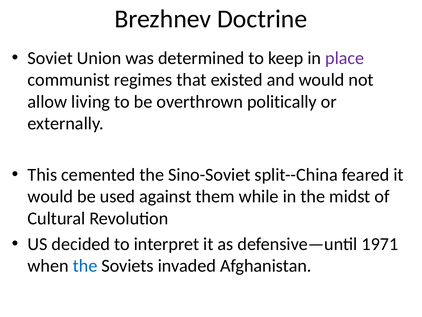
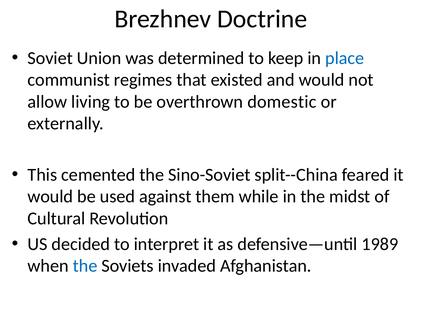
place colour: purple -> blue
politically: politically -> domestic
1971: 1971 -> 1989
